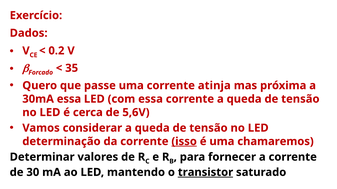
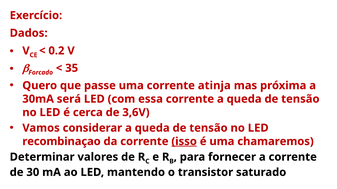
30mA essa: essa -> será
5,6V: 5,6V -> 3,6V
determinação: determinação -> recombinaçao
transistor underline: present -> none
